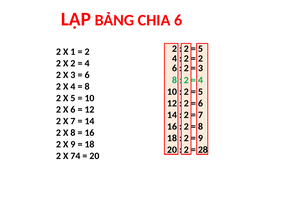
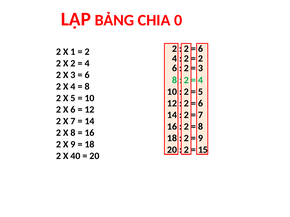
CHIA 6: 6 -> 0
5 at (200, 49): 5 -> 6
28: 28 -> 15
74: 74 -> 40
